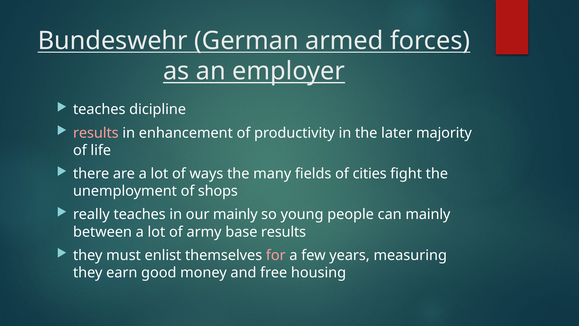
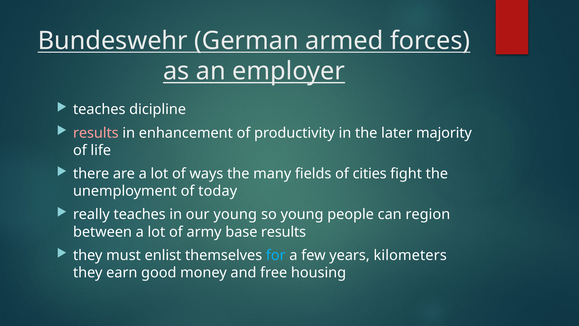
shops: shops -> today
our mainly: mainly -> young
can mainly: mainly -> region
for colour: pink -> light blue
measuring: measuring -> kilometers
